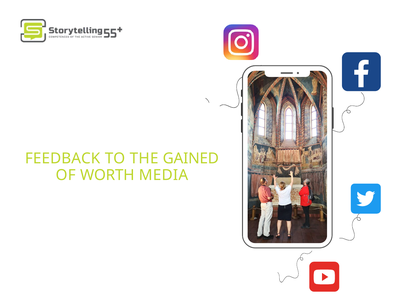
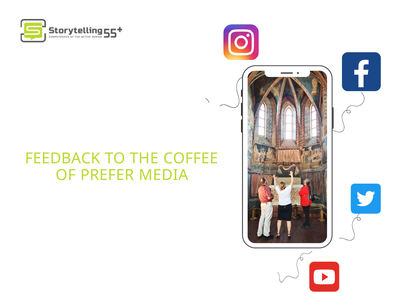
GAINED: GAINED -> COFFEE
WORTH: WORTH -> PREFER
